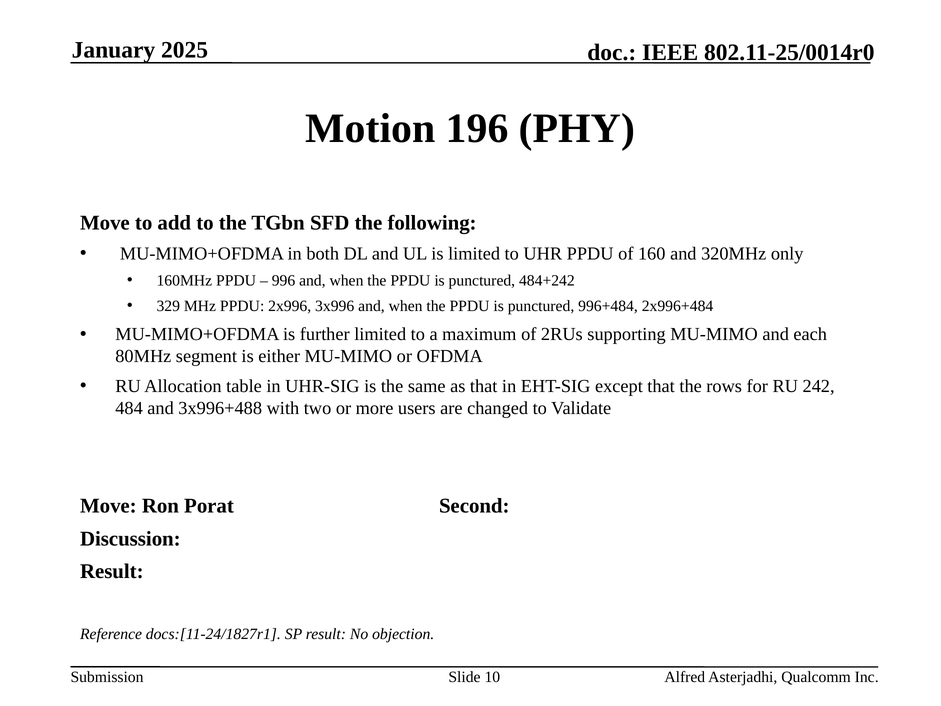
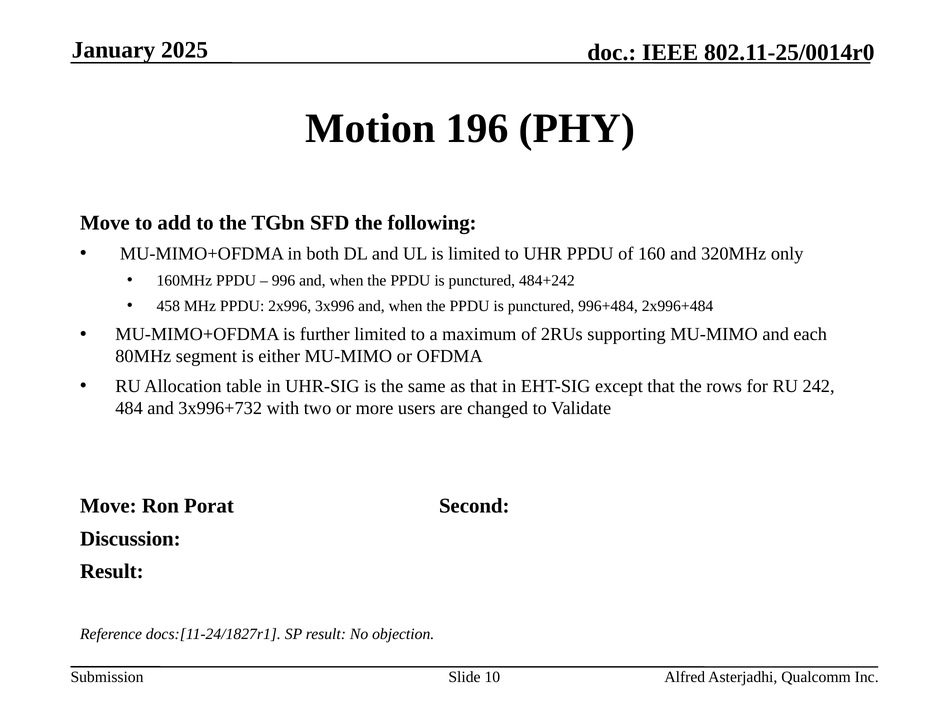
329: 329 -> 458
3x996+488: 3x996+488 -> 3x996+732
